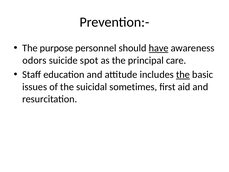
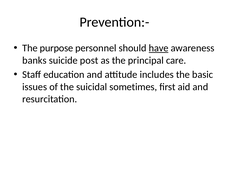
odors: odors -> banks
spot: spot -> post
the at (183, 75) underline: present -> none
